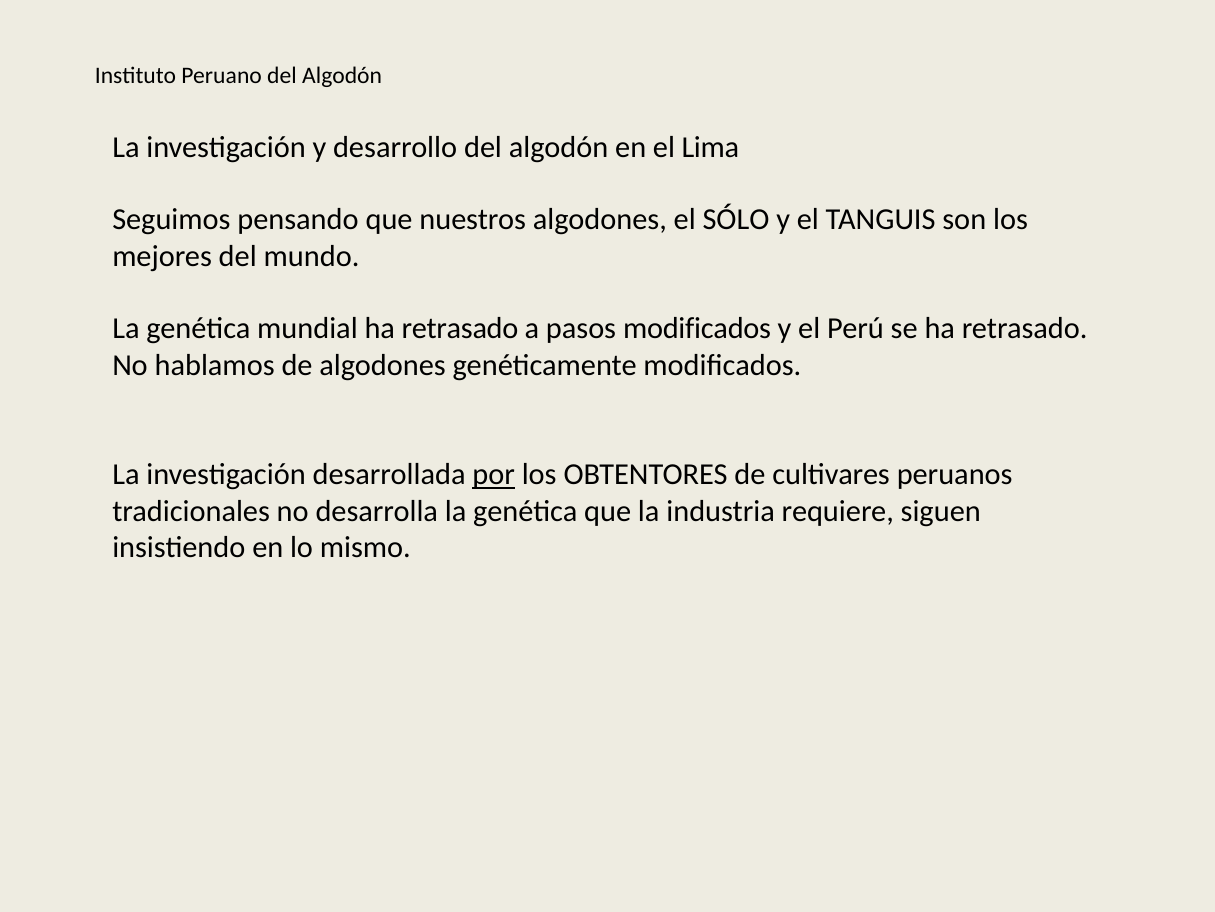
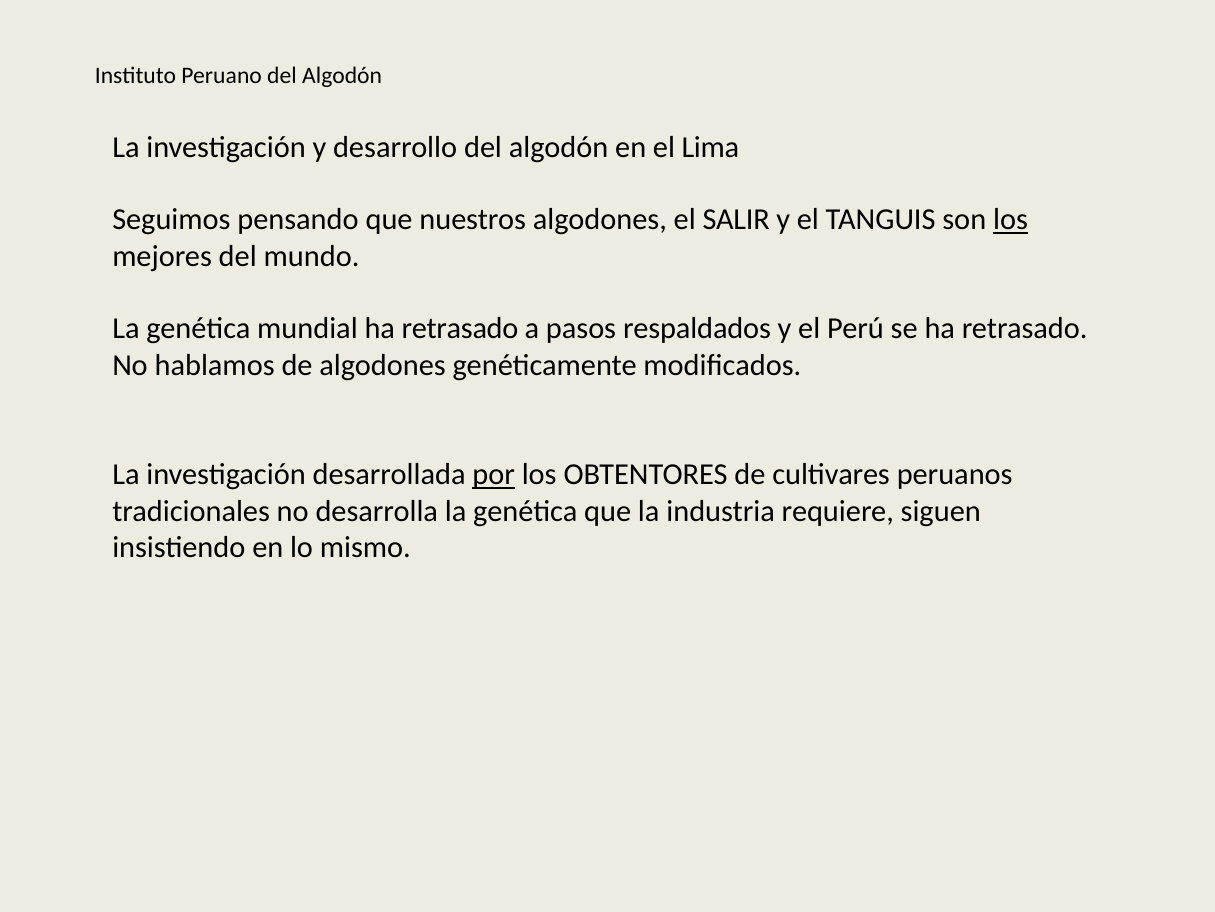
SÓLO: SÓLO -> SALIR
los at (1010, 219) underline: none -> present
pasos modificados: modificados -> respaldados
